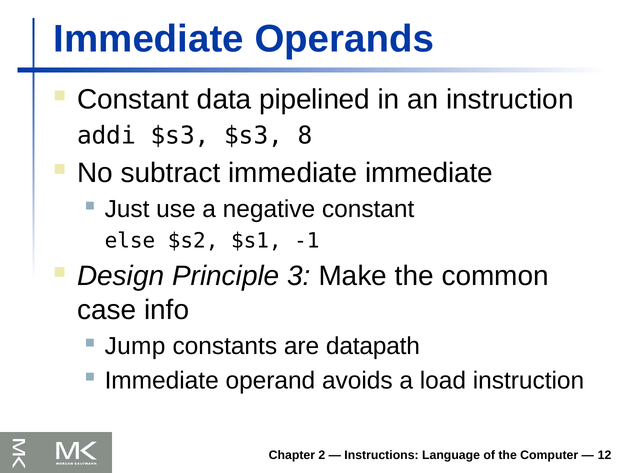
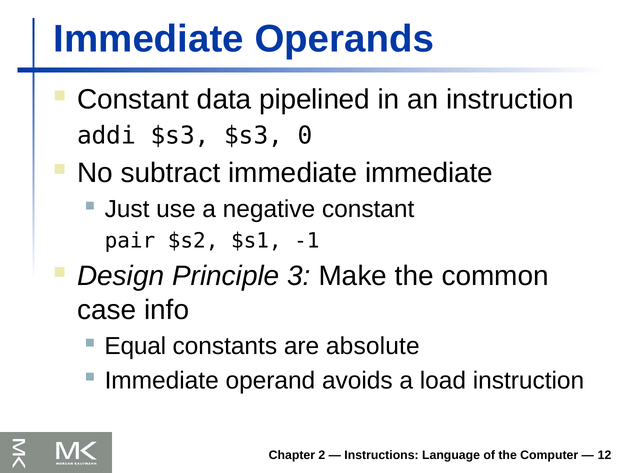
8: 8 -> 0
else: else -> pair
Jump: Jump -> Equal
datapath: datapath -> absolute
